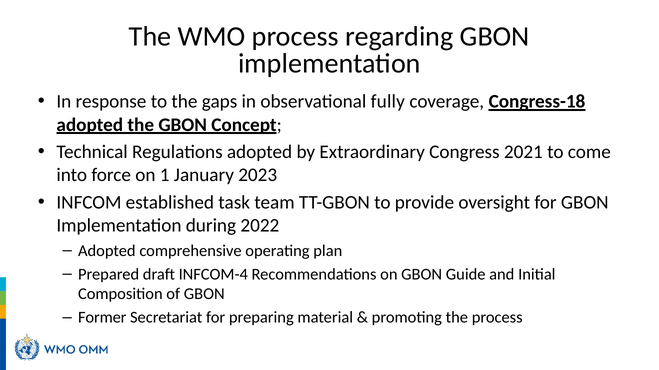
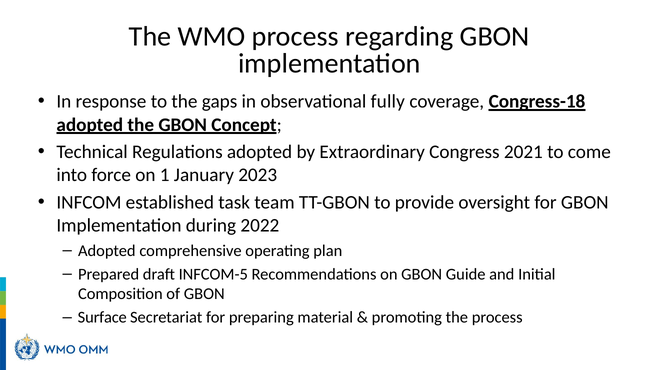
INFCOM-4: INFCOM-4 -> INFCOM-5
Former: Former -> Surface
